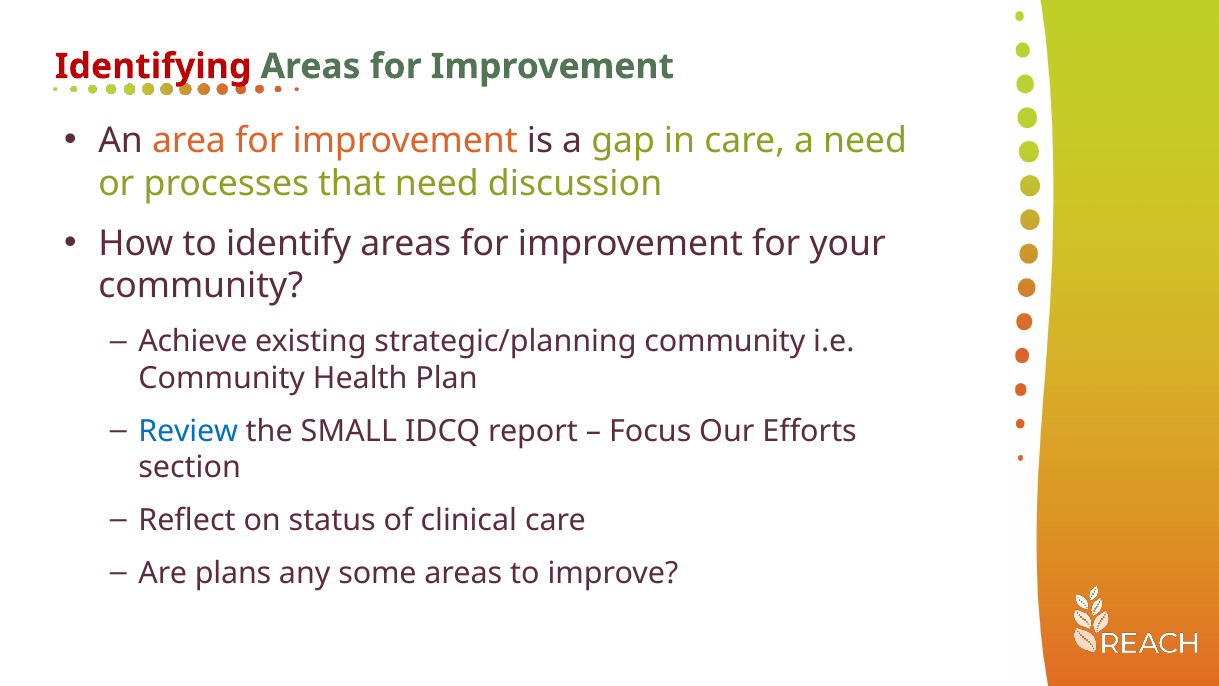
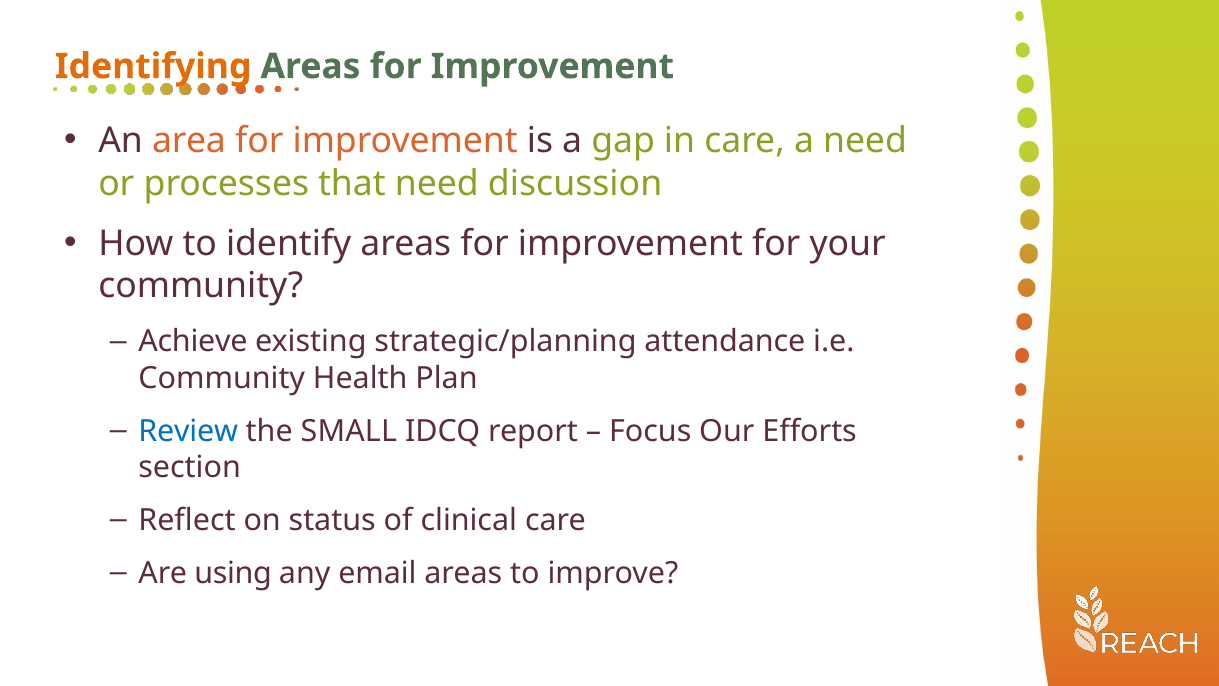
Identifying colour: red -> orange
strategic/planning community: community -> attendance
plans: plans -> using
some: some -> email
